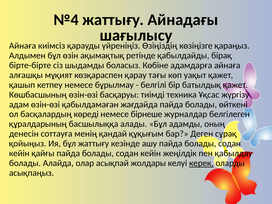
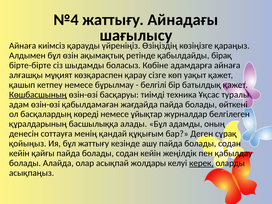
тағы: тағы -> сізге
Көшбасшының underline: none -> present
жүргізу: жүргізу -> туралы
бірнеше: бірнеше -> ұйықтар
